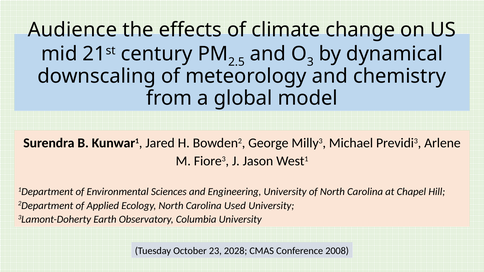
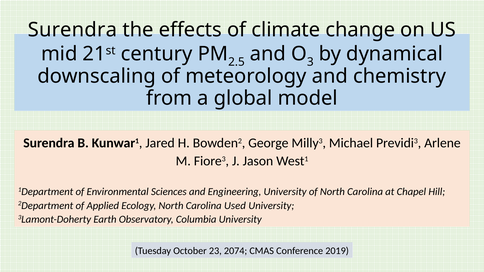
Audience at (72, 30): Audience -> Surendra
2028: 2028 -> 2074
2008: 2008 -> 2019
